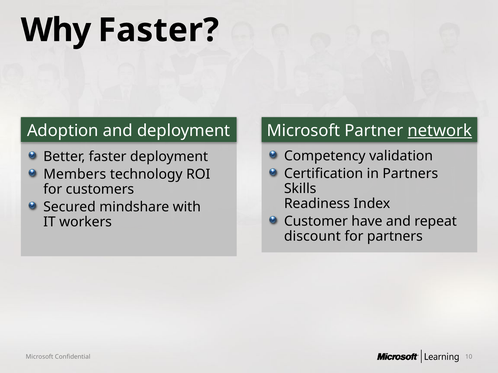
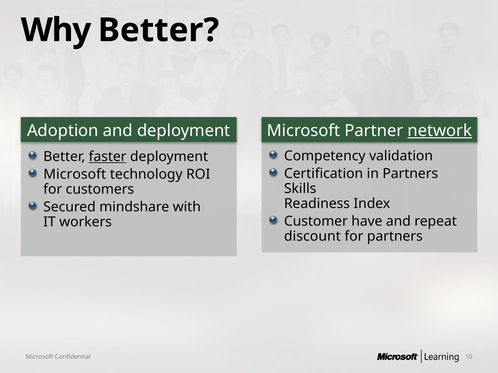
Why Faster: Faster -> Better
faster at (108, 157) underline: none -> present
Members at (75, 175): Members -> Microsoft
